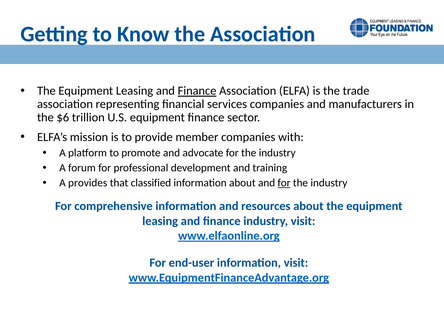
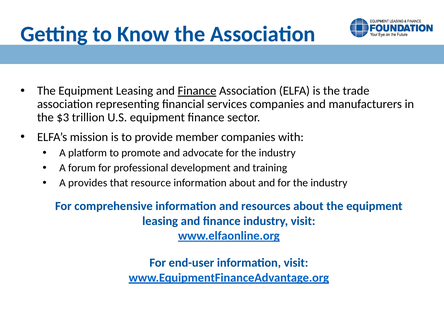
$6: $6 -> $3
classified: classified -> resource
for at (284, 183) underline: present -> none
